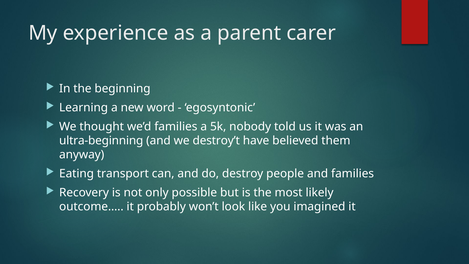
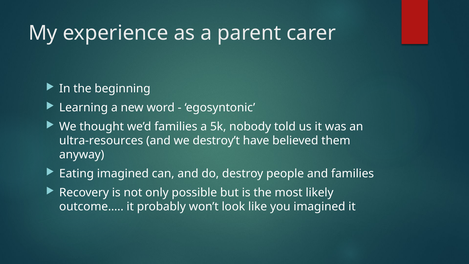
ultra-beginning: ultra-beginning -> ultra-resources
Eating transport: transport -> imagined
